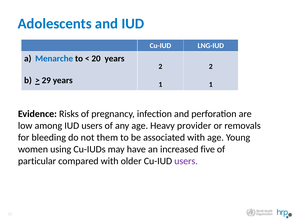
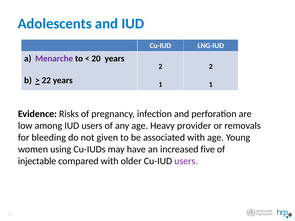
Menarche colour: blue -> purple
29: 29 -> 22
them: them -> given
particular: particular -> injectable
